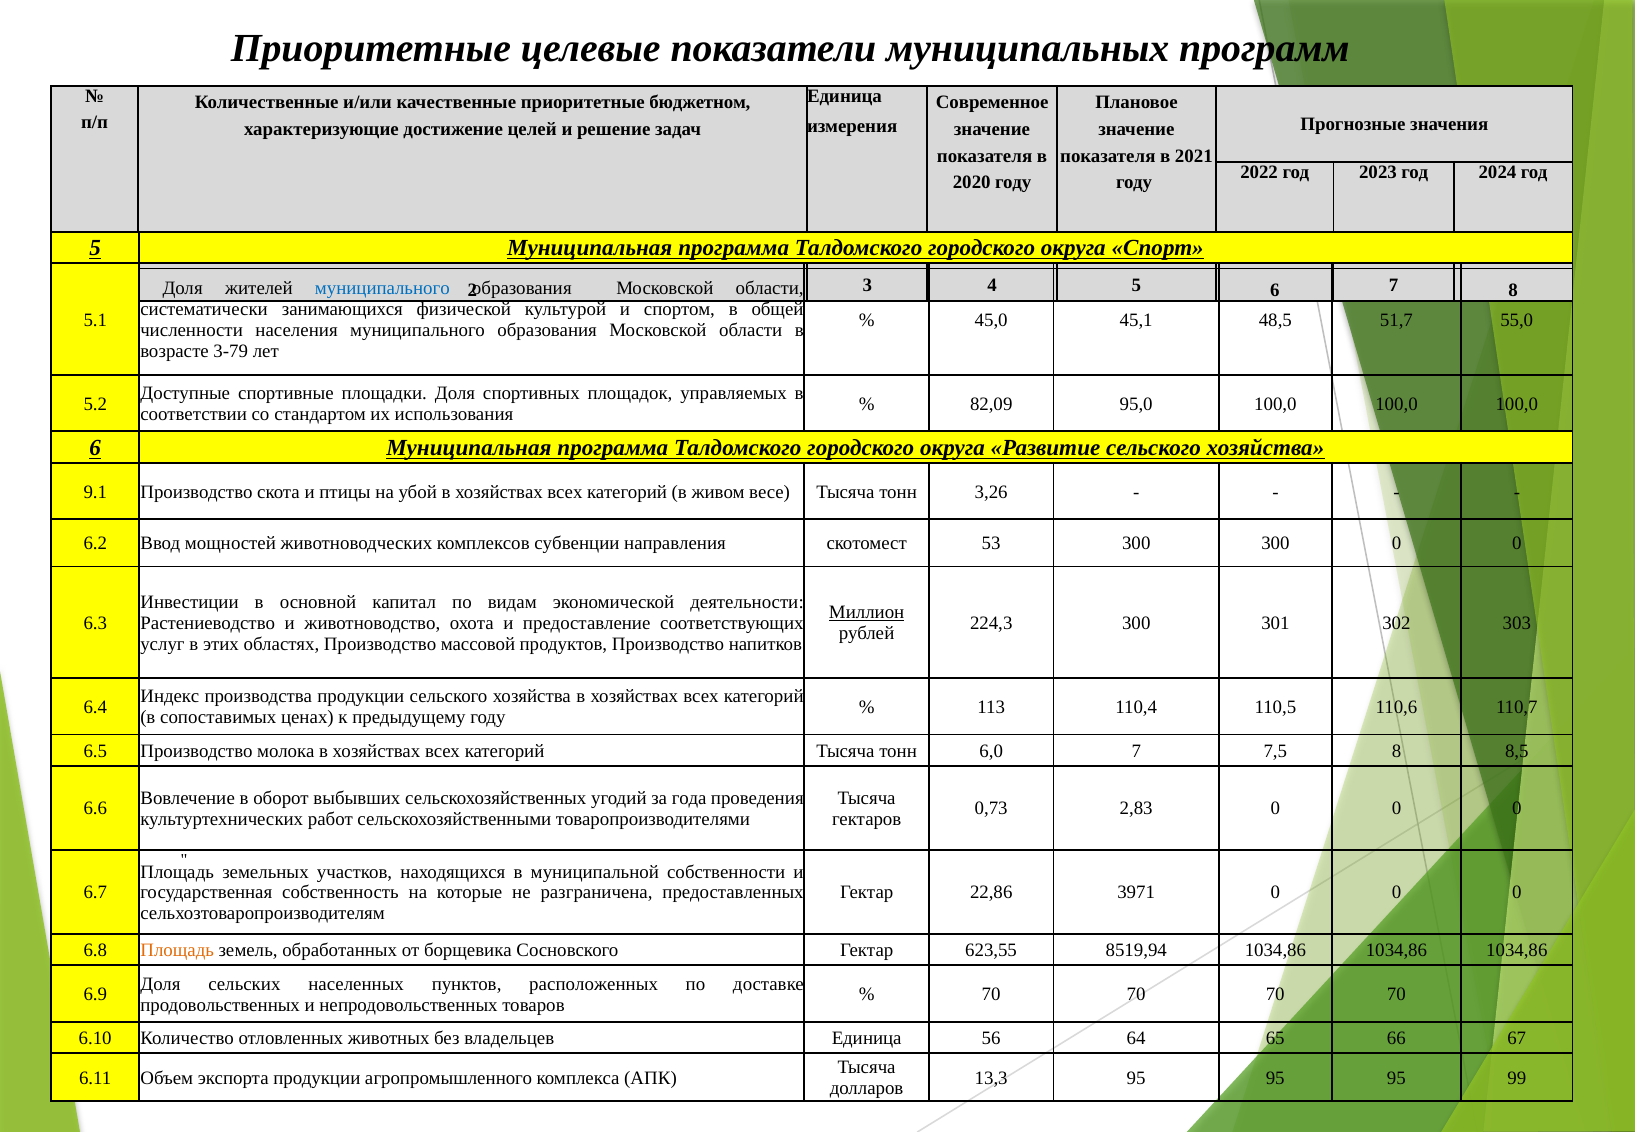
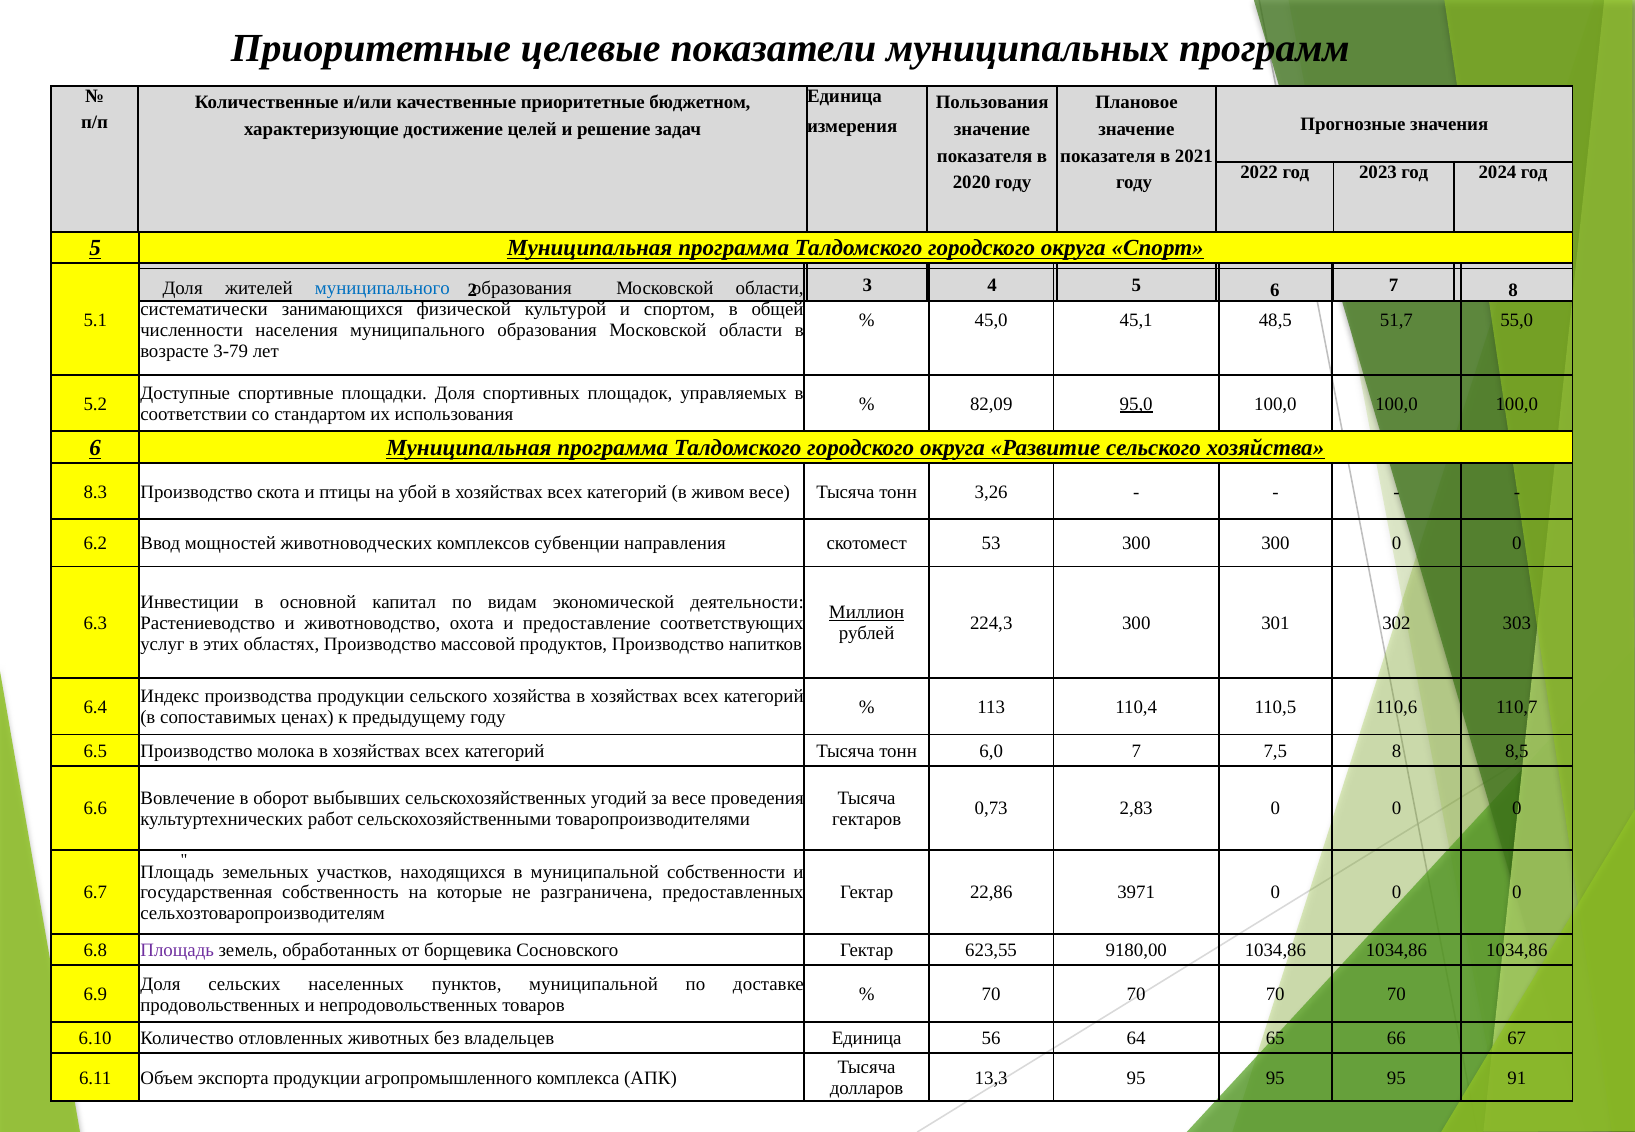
Современное: Современное -> Пользования
95,0 underline: none -> present
9.1: 9.1 -> 8.3
за года: года -> весе
Площадь at (177, 950) colour: orange -> purple
8519,94: 8519,94 -> 9180,00
пунктов расположенных: расположенных -> муниципальной
99: 99 -> 91
